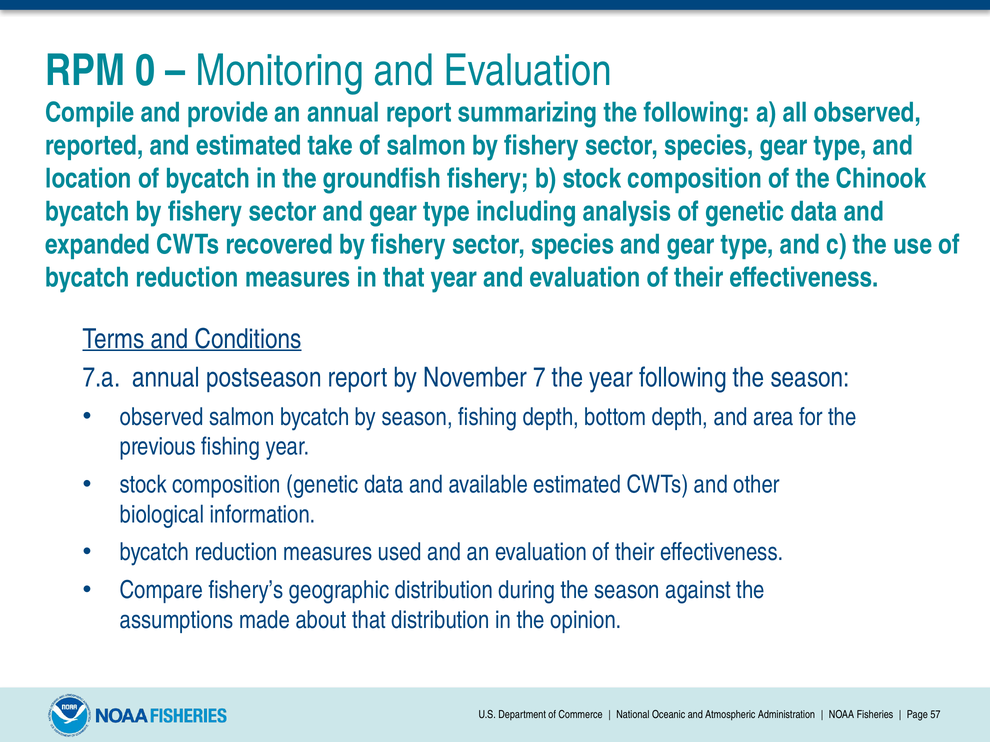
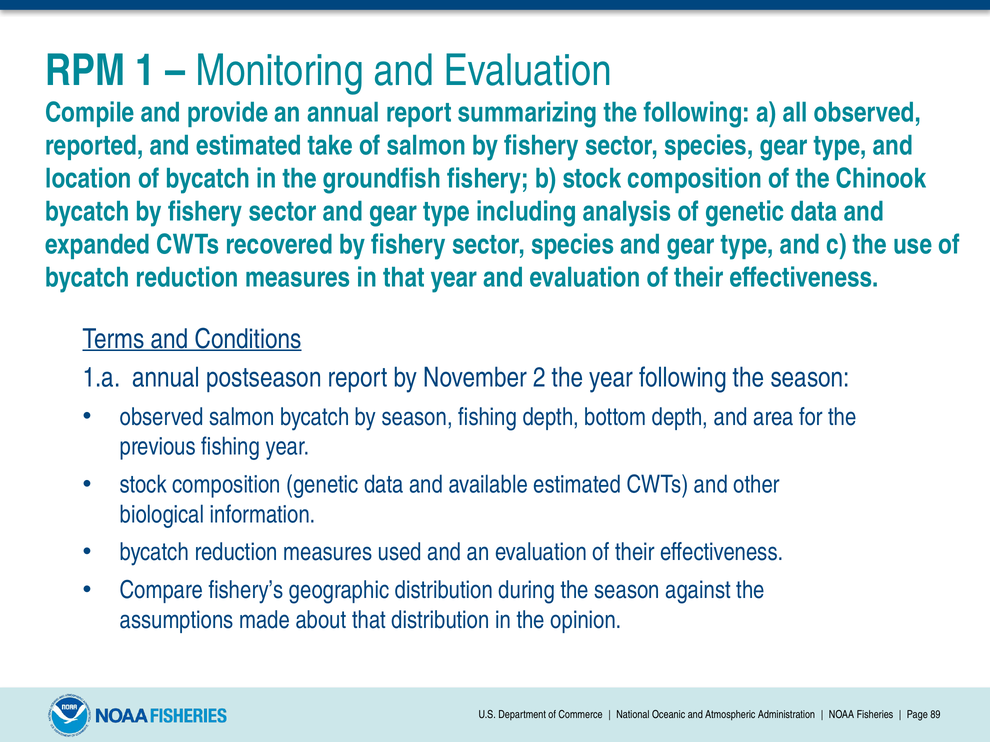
0: 0 -> 1
7.a: 7.a -> 1.a
7: 7 -> 2
57: 57 -> 89
